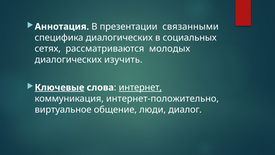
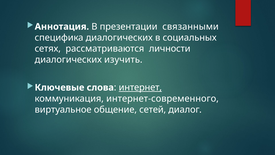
молодых: молодых -> личности
Ключевые underline: present -> none
интернет-положительно: интернет-положительно -> интернет-современного
люди: люди -> сетей
